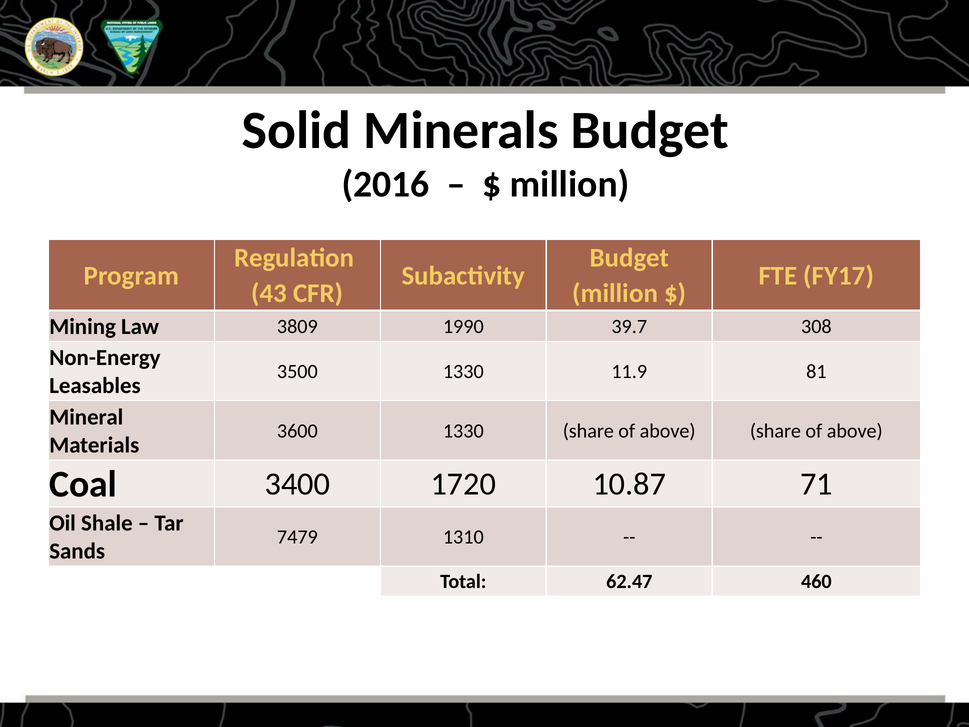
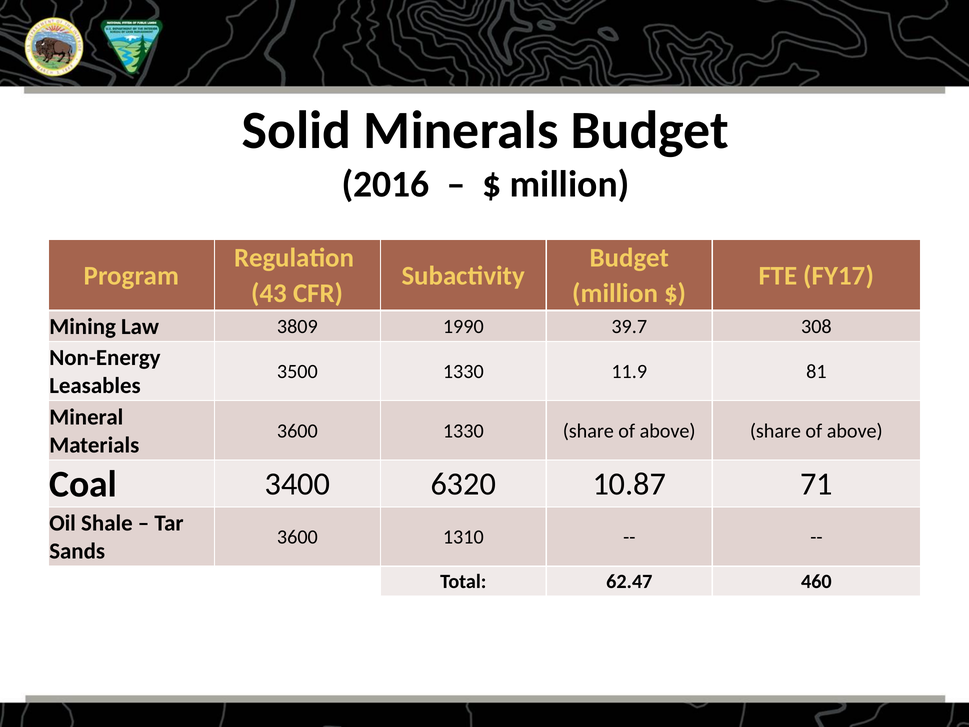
1720: 1720 -> 6320
7479 at (297, 537): 7479 -> 3600
